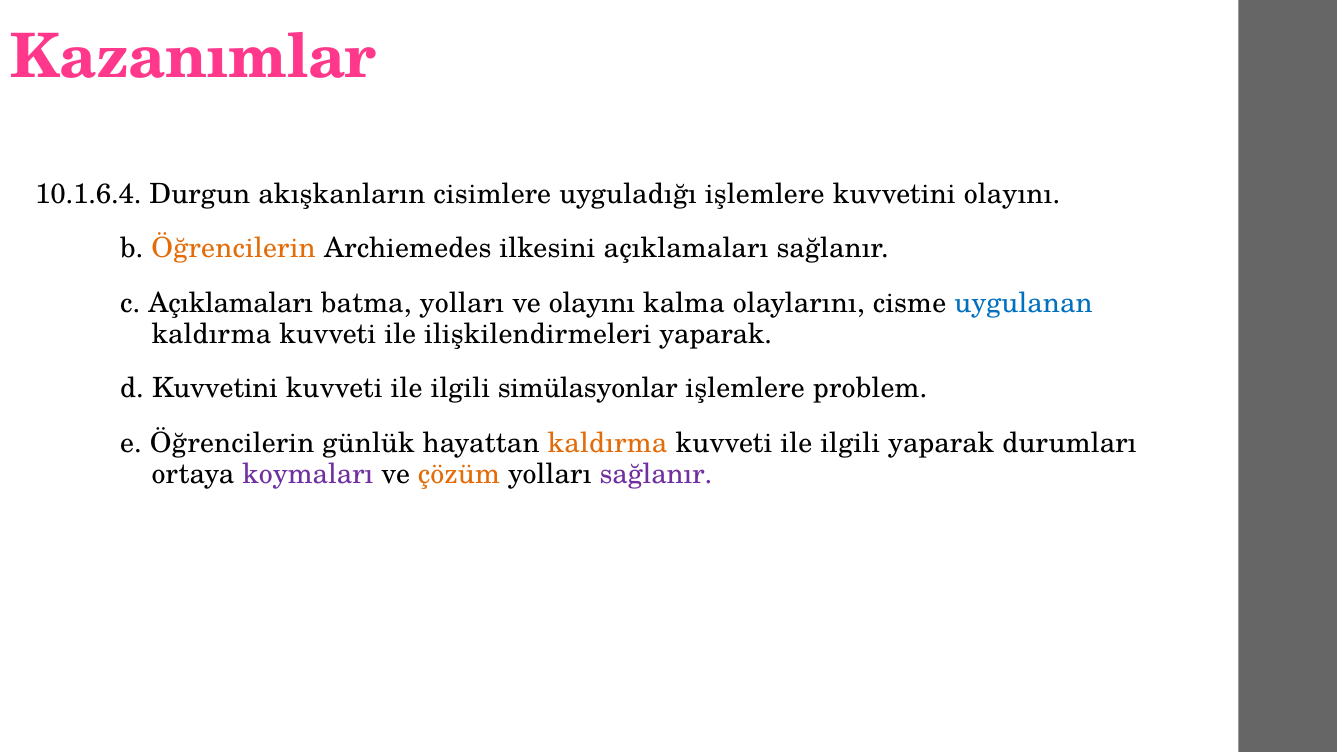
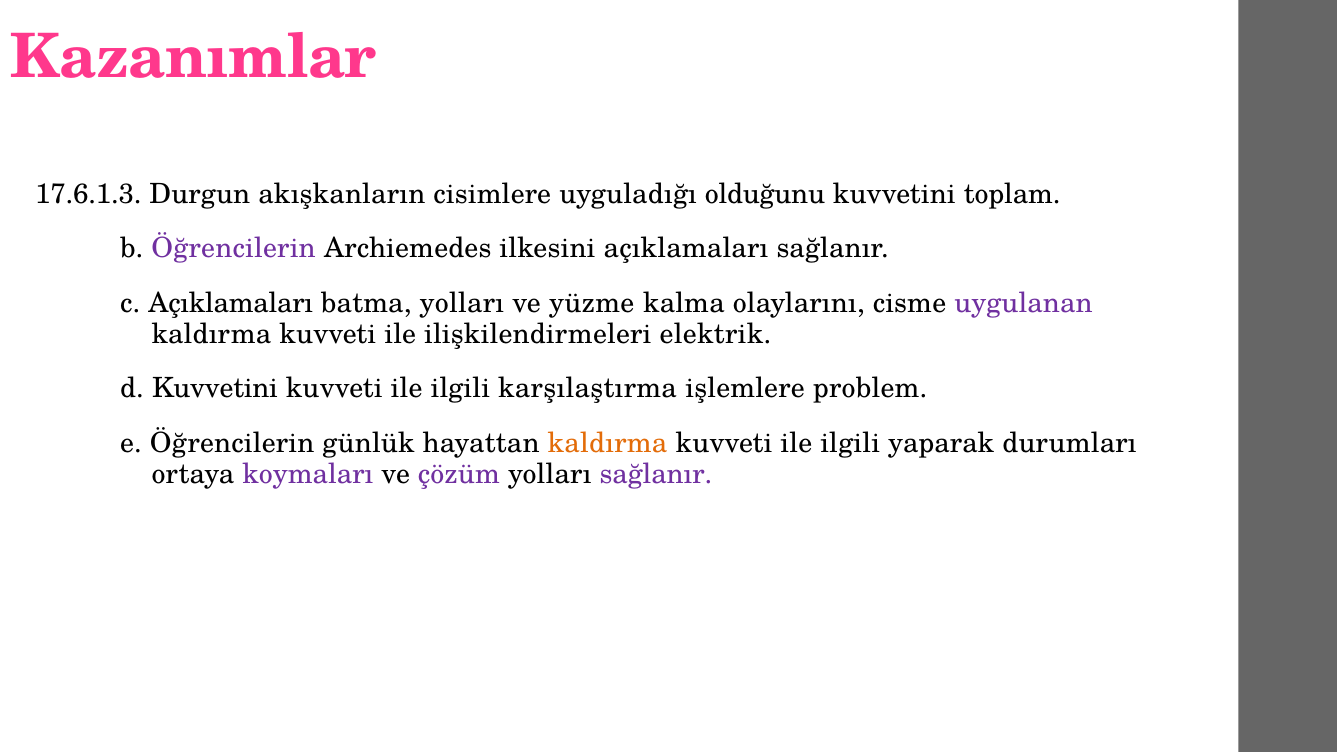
10.1.6.4: 10.1.6.4 -> 17.6.1.3
uyguladığı işlemlere: işlemlere -> olduğunu
kuvvetini olayını: olayını -> toplam
Öğrencilerin at (234, 249) colour: orange -> purple
ve olayını: olayını -> yüzme
uygulanan colour: blue -> purple
ilişkilendirmeleri yaparak: yaparak -> elektrik
simülasyonlar: simülasyonlar -> karşılaştırma
çözüm colour: orange -> purple
